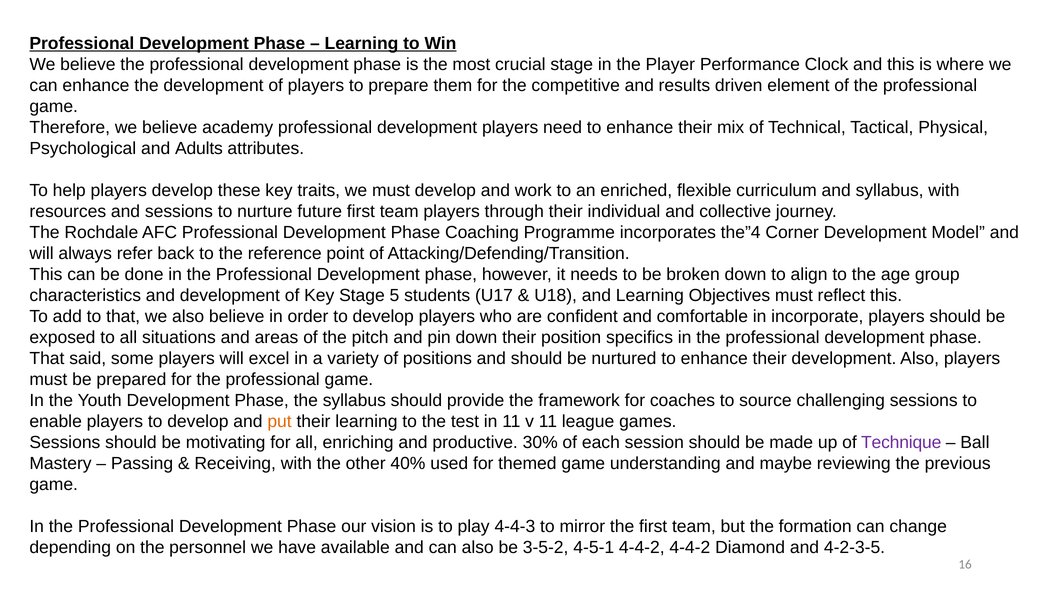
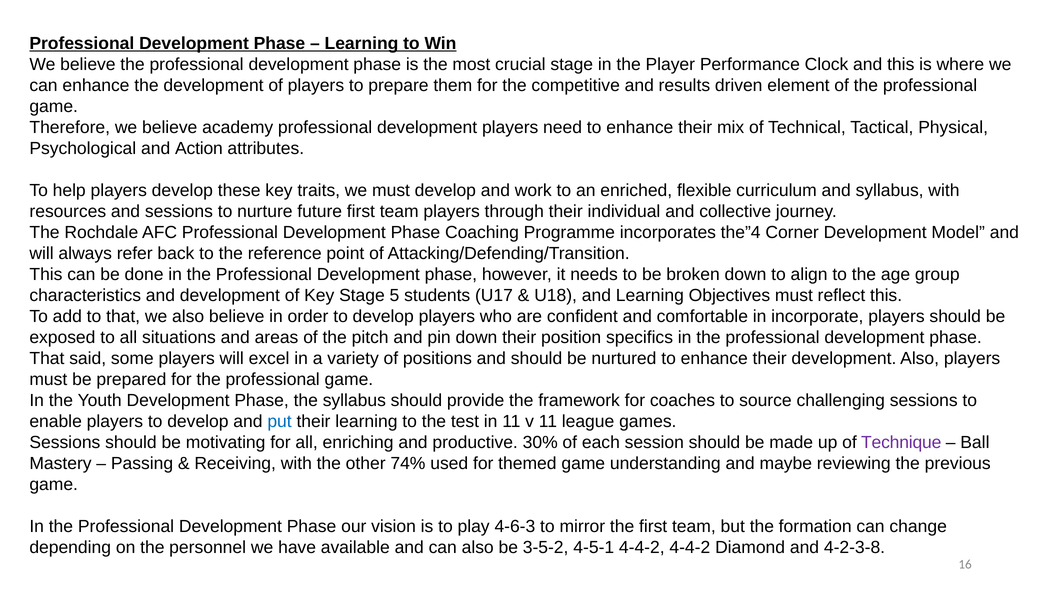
Adults: Adults -> Action
put colour: orange -> blue
40%: 40% -> 74%
4-4-3: 4-4-3 -> 4-6-3
4-2-3-5: 4-2-3-5 -> 4-2-3-8
